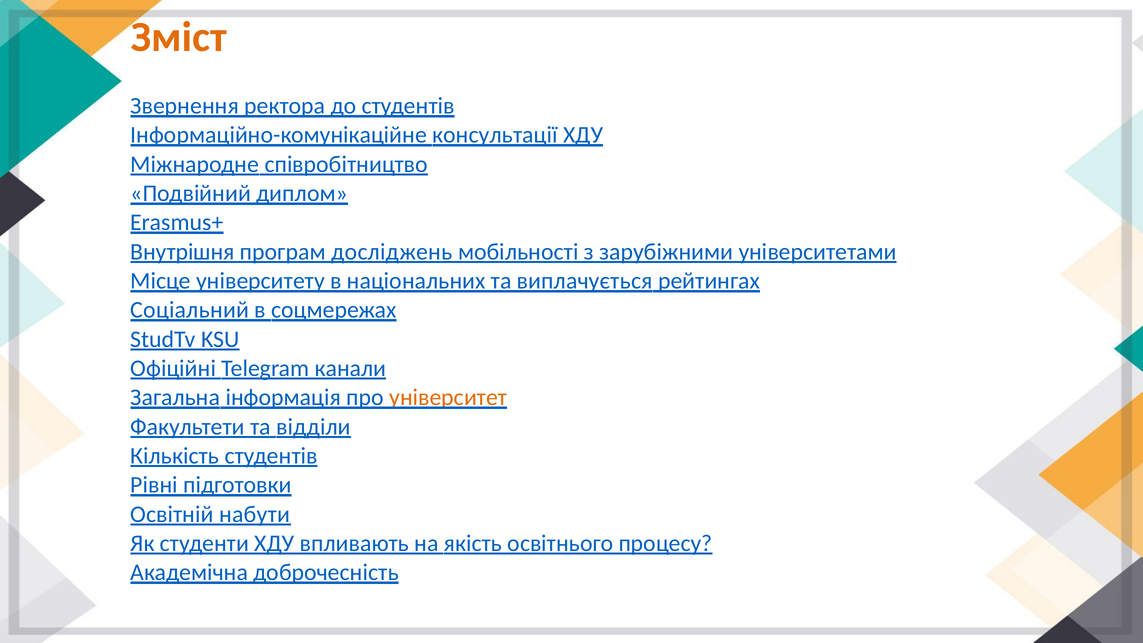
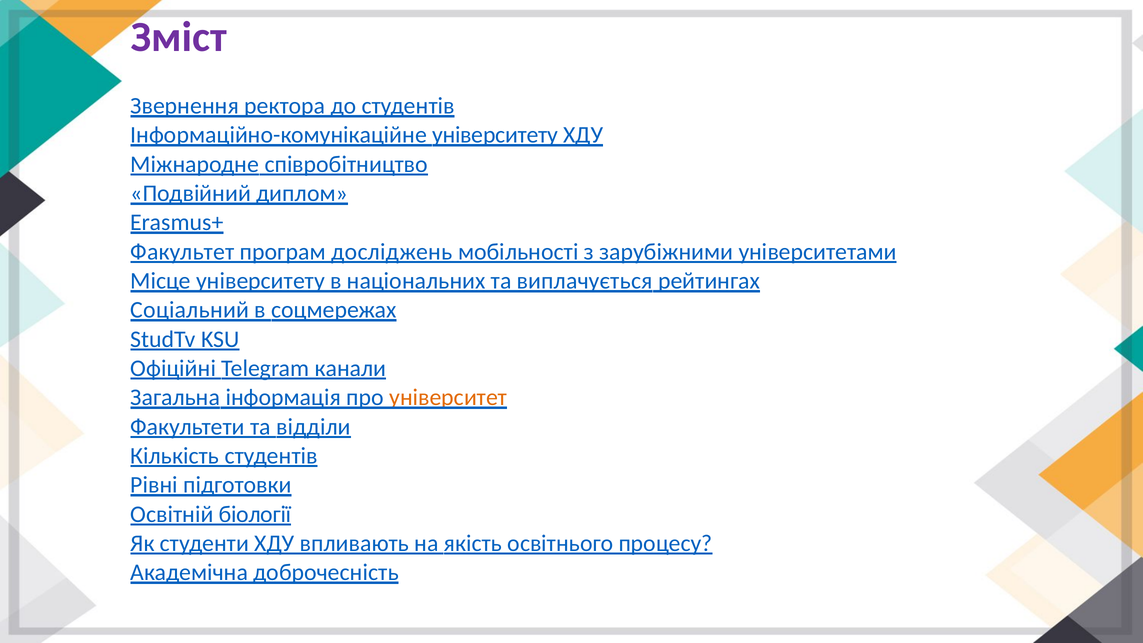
Зміст colour: orange -> purple
Інформаційно-комунікаційне консультації: консультації -> університету
Внутрішня: Внутрішня -> Факультет
набути: набути -> біології
